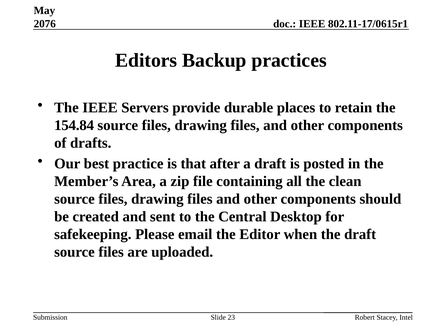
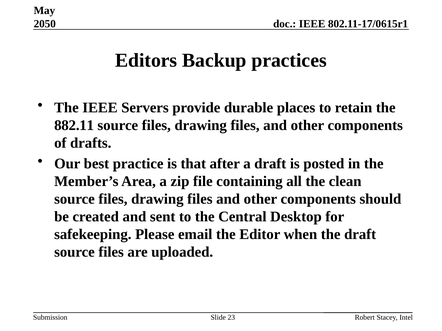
2076: 2076 -> 2050
154.84: 154.84 -> 882.11
